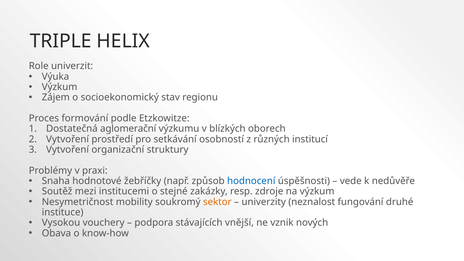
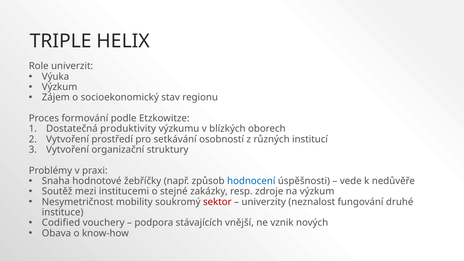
aglomerační: aglomerační -> produktivity
sektor colour: orange -> red
Vysokou: Vysokou -> Codified
